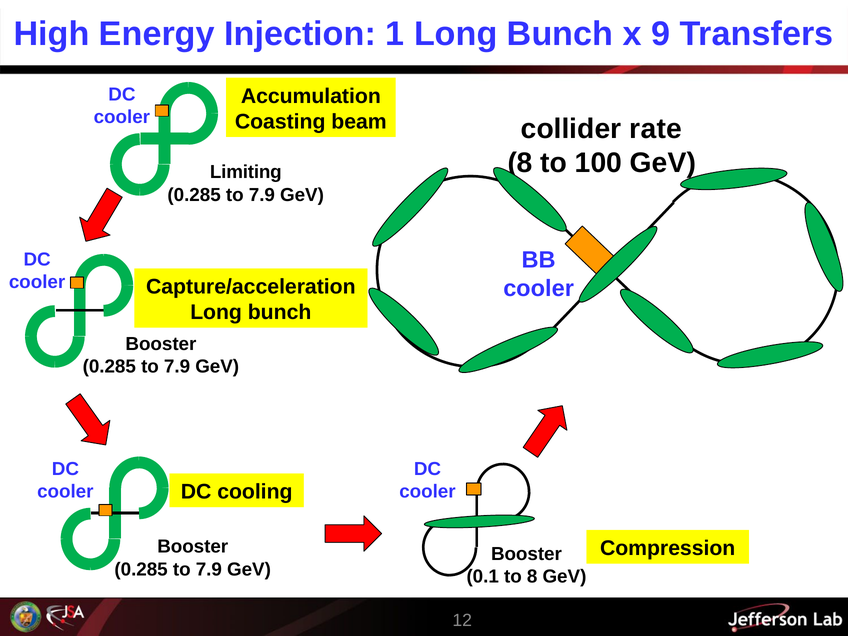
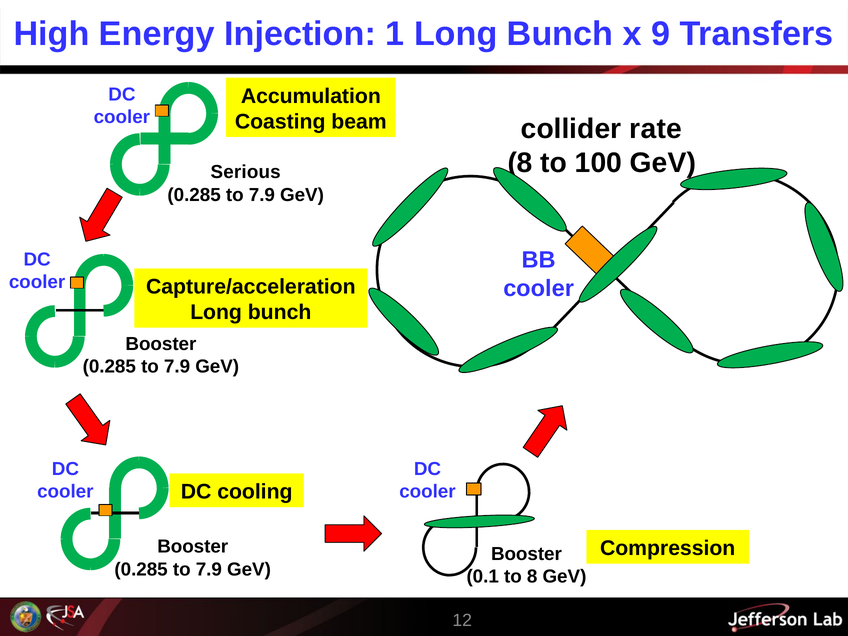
Limiting: Limiting -> Serious
